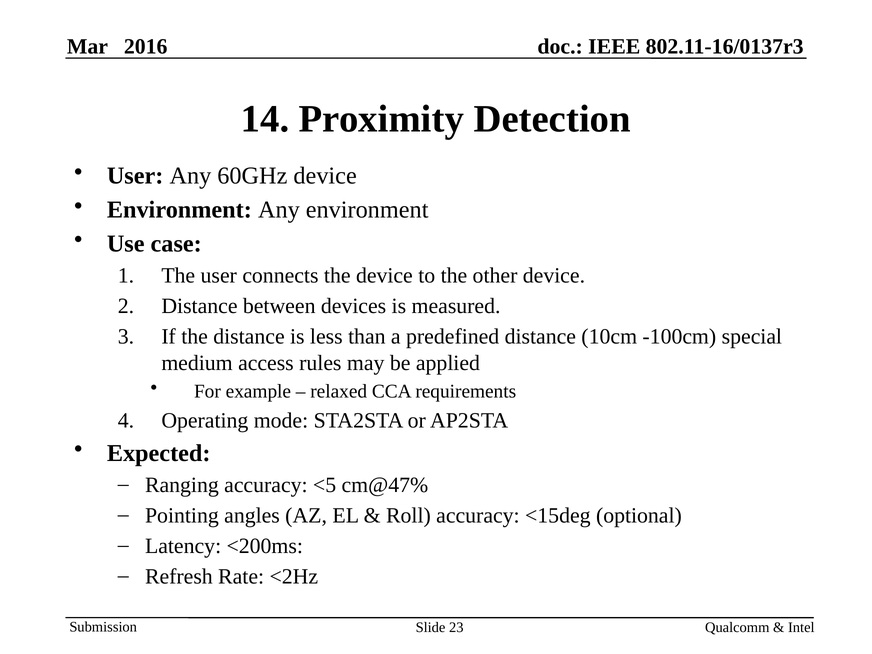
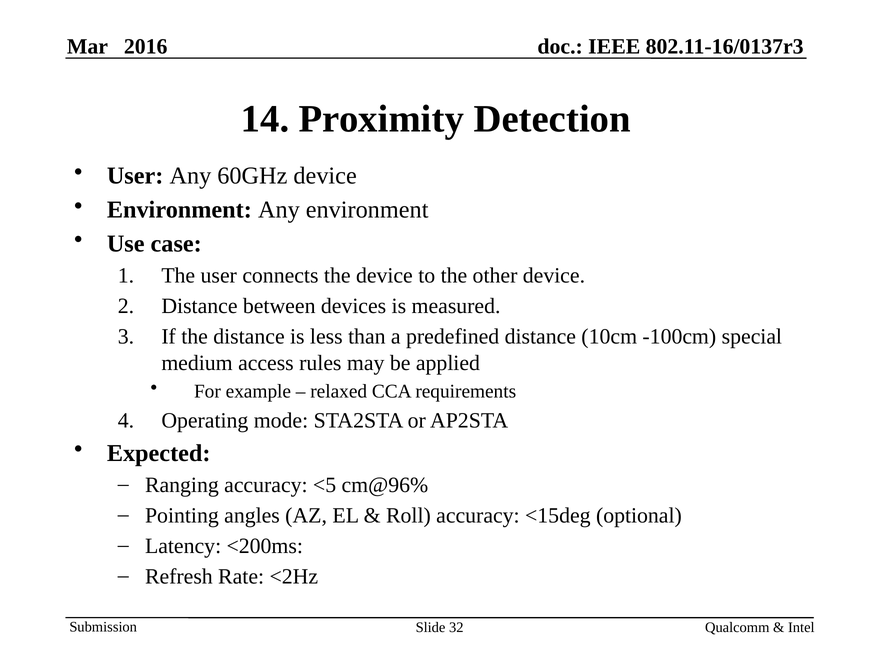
cm@47%: cm@47% -> cm@96%
23: 23 -> 32
